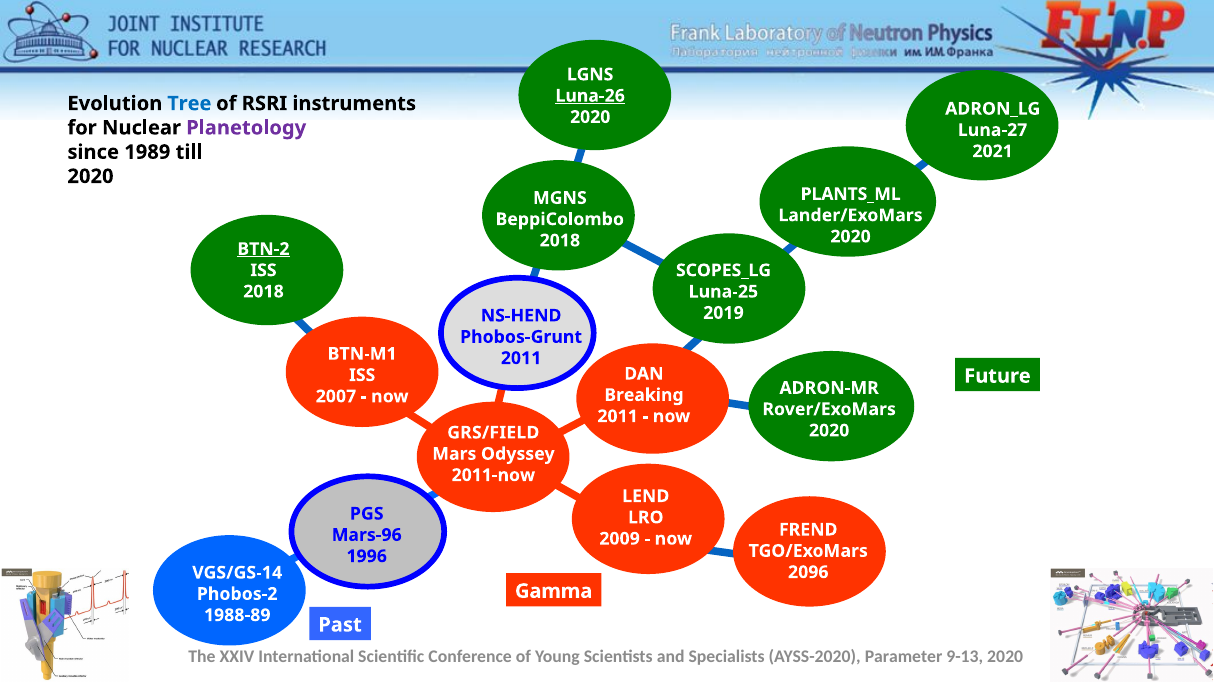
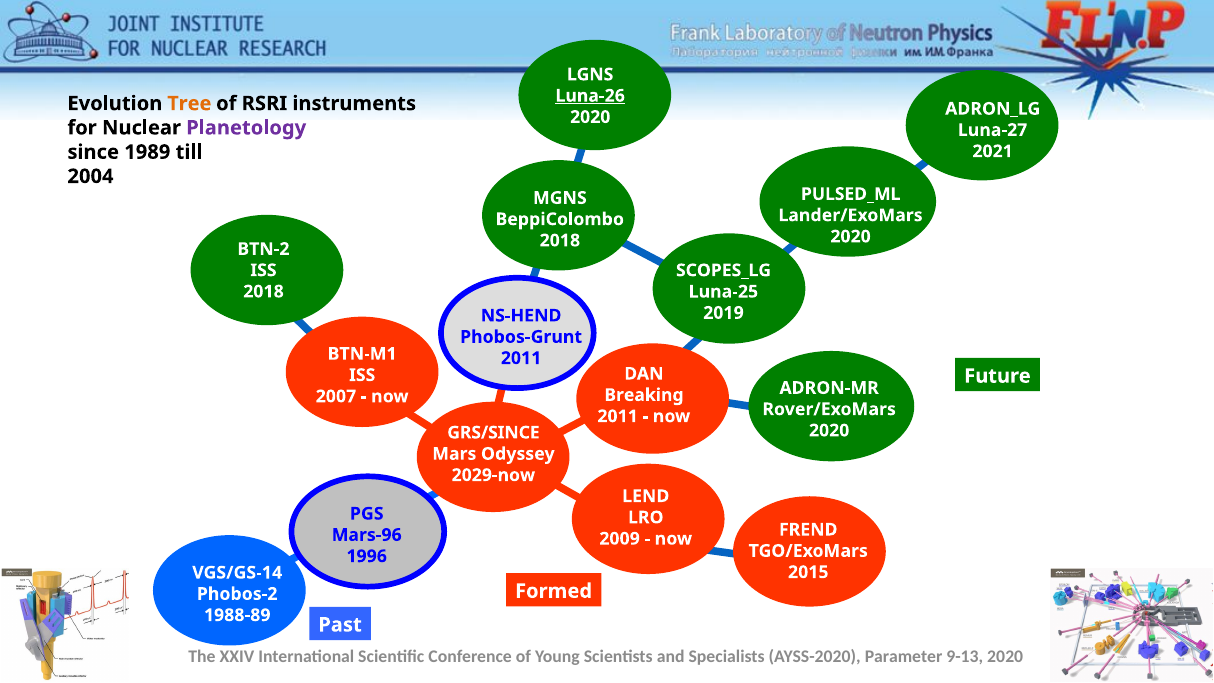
Tree colour: blue -> orange
2020 at (91, 176): 2020 -> 2004
PLANTS_ML: PLANTS_ML -> PULSED_ML
BTN-2 underline: present -> none
GRS/FIELD: GRS/FIELD -> GRS/SINCE
2011-now: 2011-now -> 2029-now
2096: 2096 -> 2015
Gamma: Gamma -> Formed
